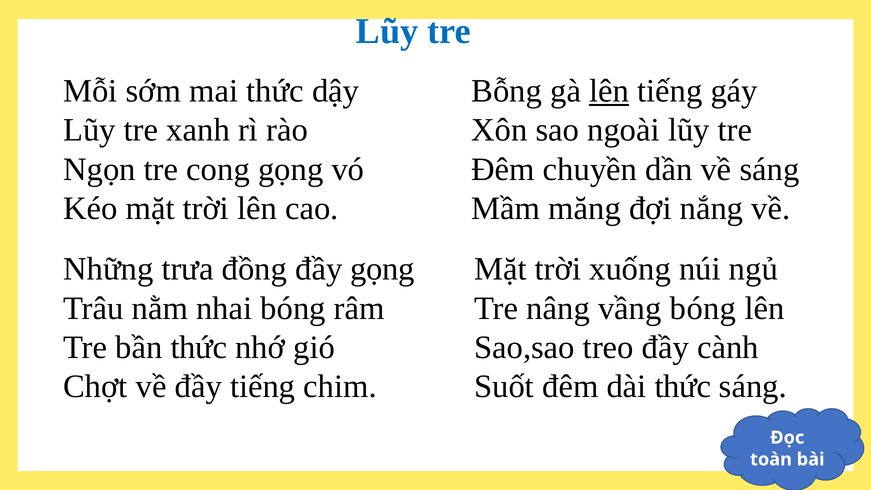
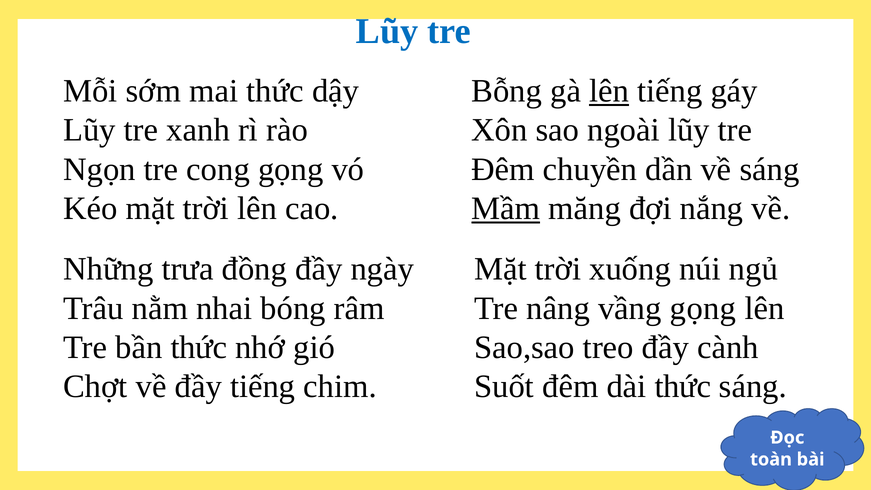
Mầm underline: none -> present
đầy gọng: gọng -> ngày
vầng bóng: bóng -> gọng
